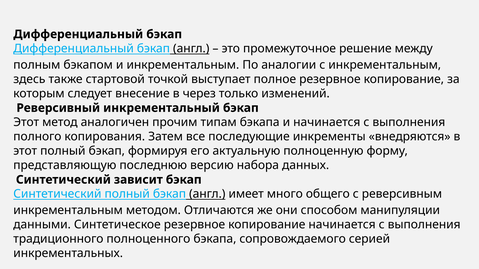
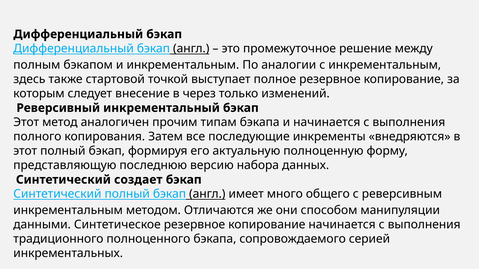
зависит: зависит -> создает
